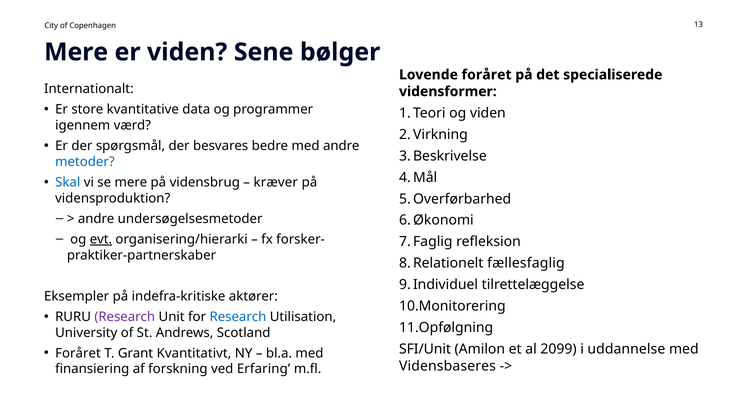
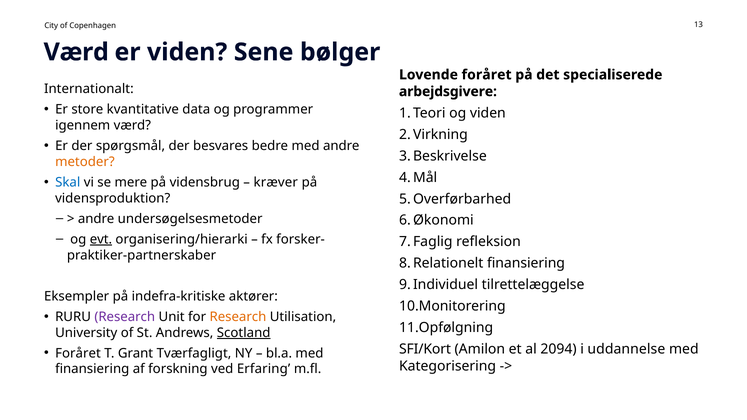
Mere at (76, 52): Mere -> Værd
vidensformer: vidensformer -> arbejdsgivere
metoder colour: blue -> orange
fællesfaglig at (526, 263): fællesfaglig -> finansiering
Research at (238, 317) colour: blue -> orange
Scotland underline: none -> present
SFI/Unit: SFI/Unit -> SFI/Kort
2099: 2099 -> 2094
Kvantitativt: Kvantitativt -> Tværfagligt
Vidensbaseres: Vidensbaseres -> Kategorisering
